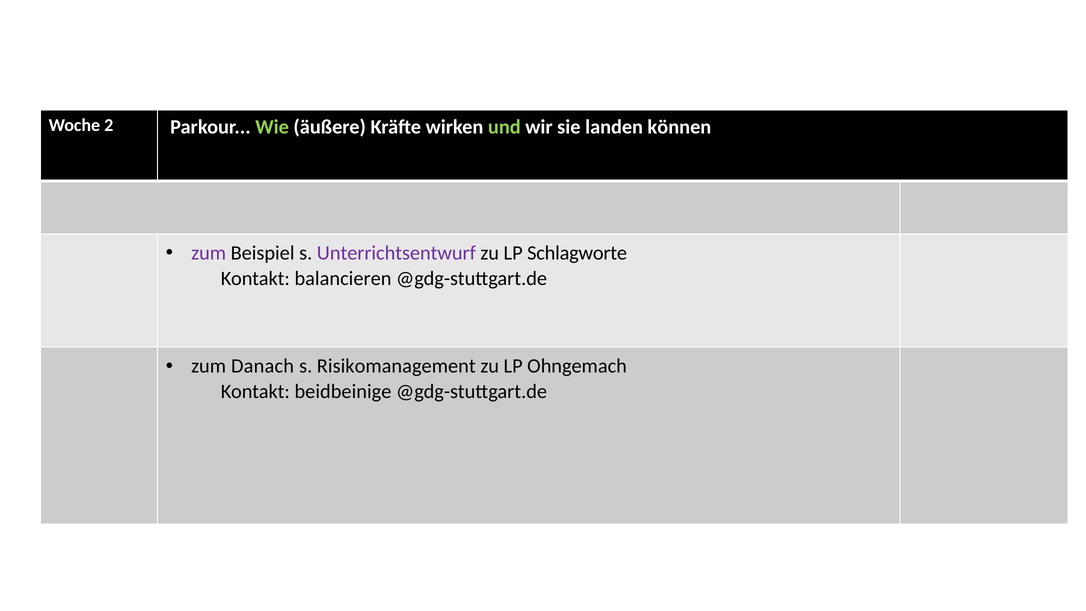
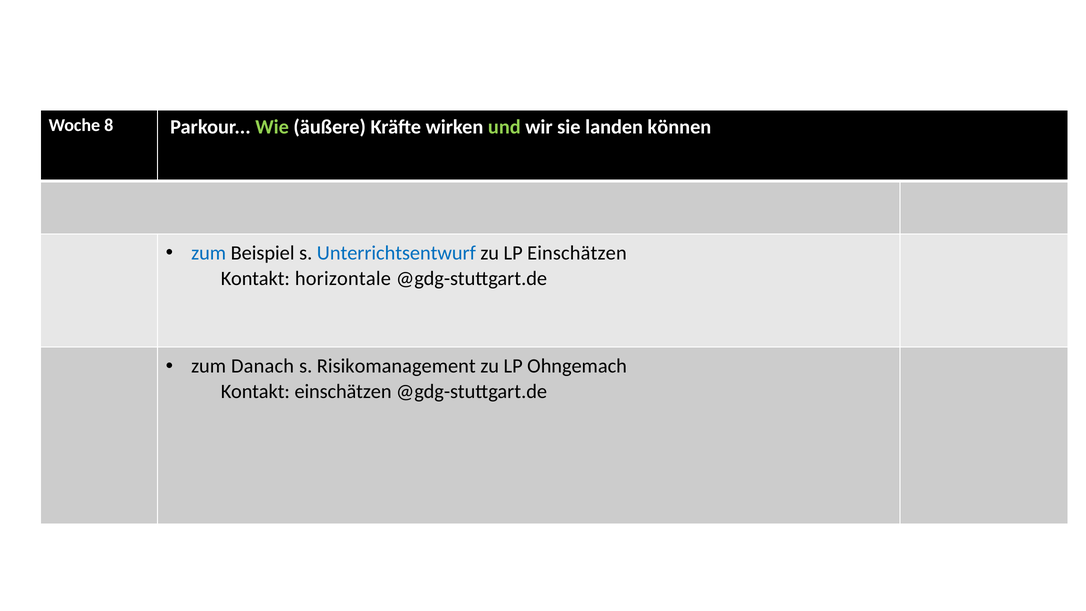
2: 2 -> 8
zum at (209, 253) colour: purple -> blue
Unterrichtsentwurf colour: purple -> blue
LP Schlagworte: Schlagworte -> Einschätzen
balancieren: balancieren -> horizontale
Kontakt beidbeinige: beidbeinige -> einschätzen
